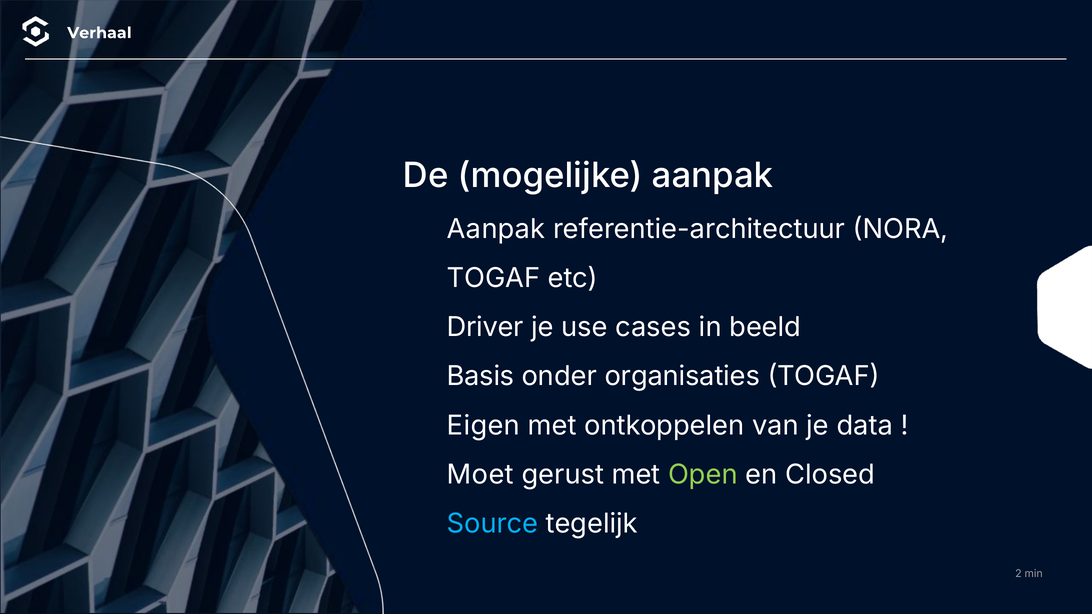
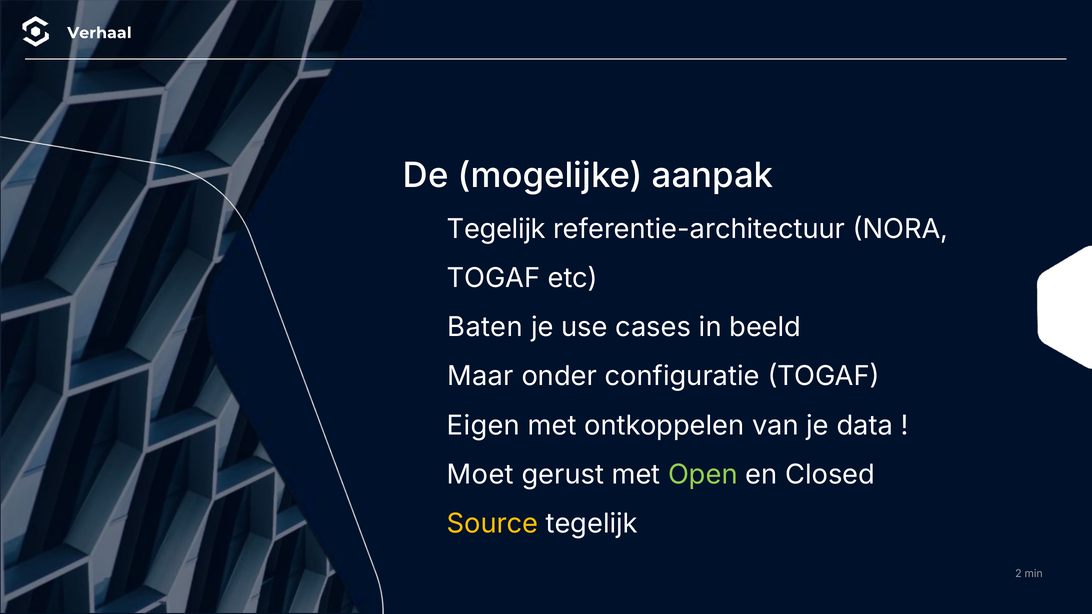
Aanpak at (496, 229): Aanpak -> Tegelijk
Driver: Driver -> Baten
Basis: Basis -> Maar
organisaties: organisaties -> configuratie
Source colour: light blue -> yellow
